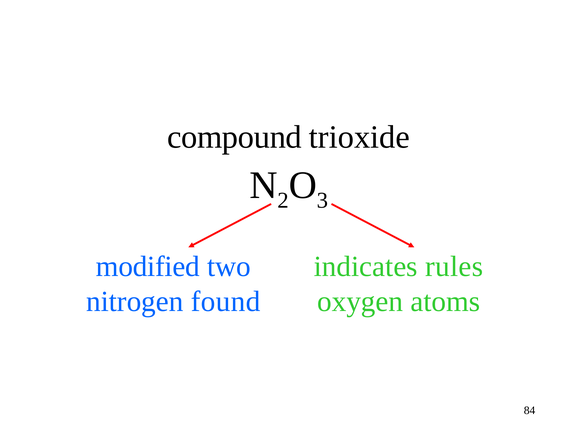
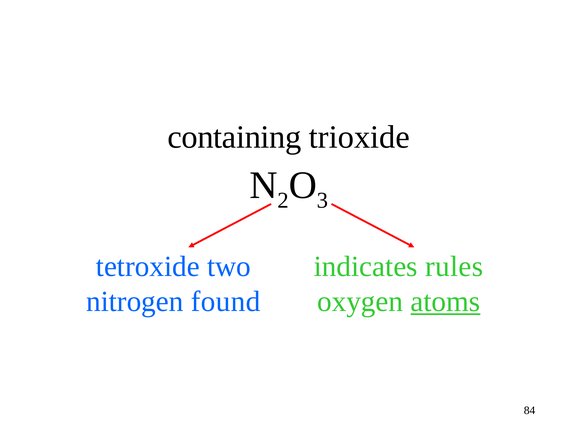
compound: compound -> containing
modified: modified -> tetroxide
atoms underline: none -> present
